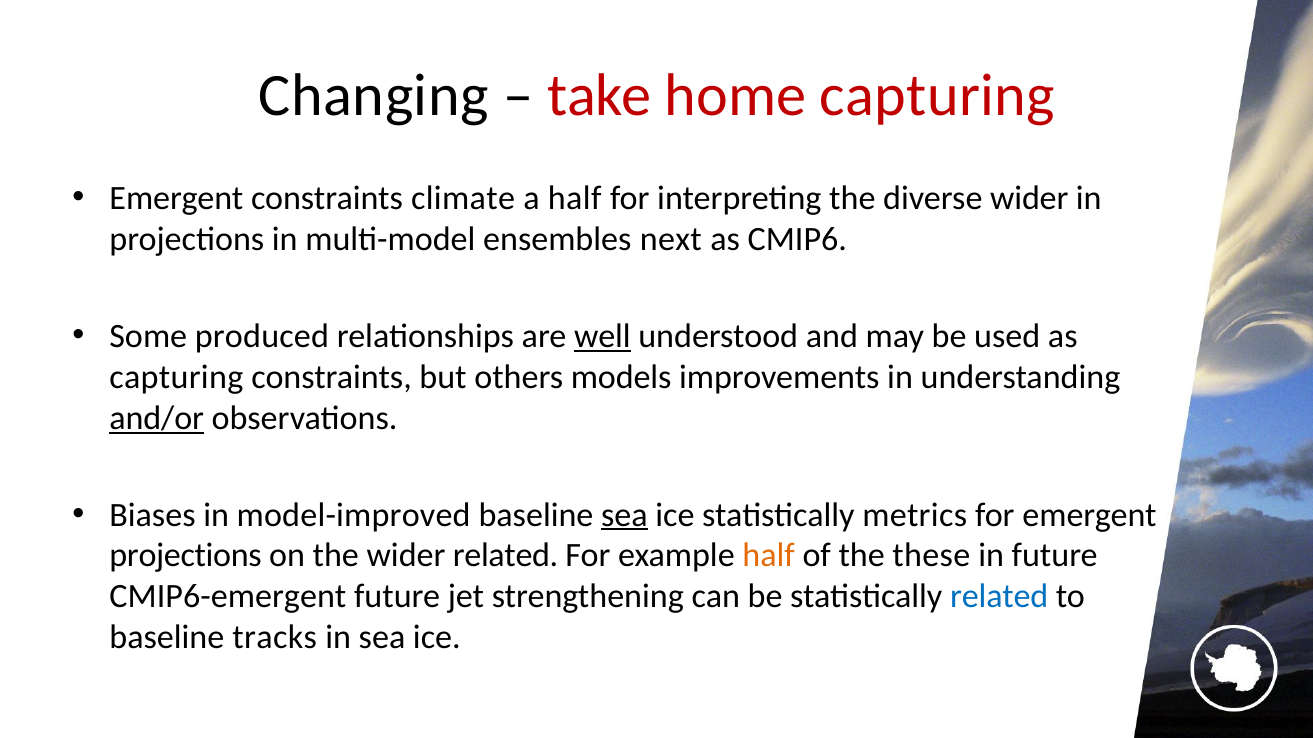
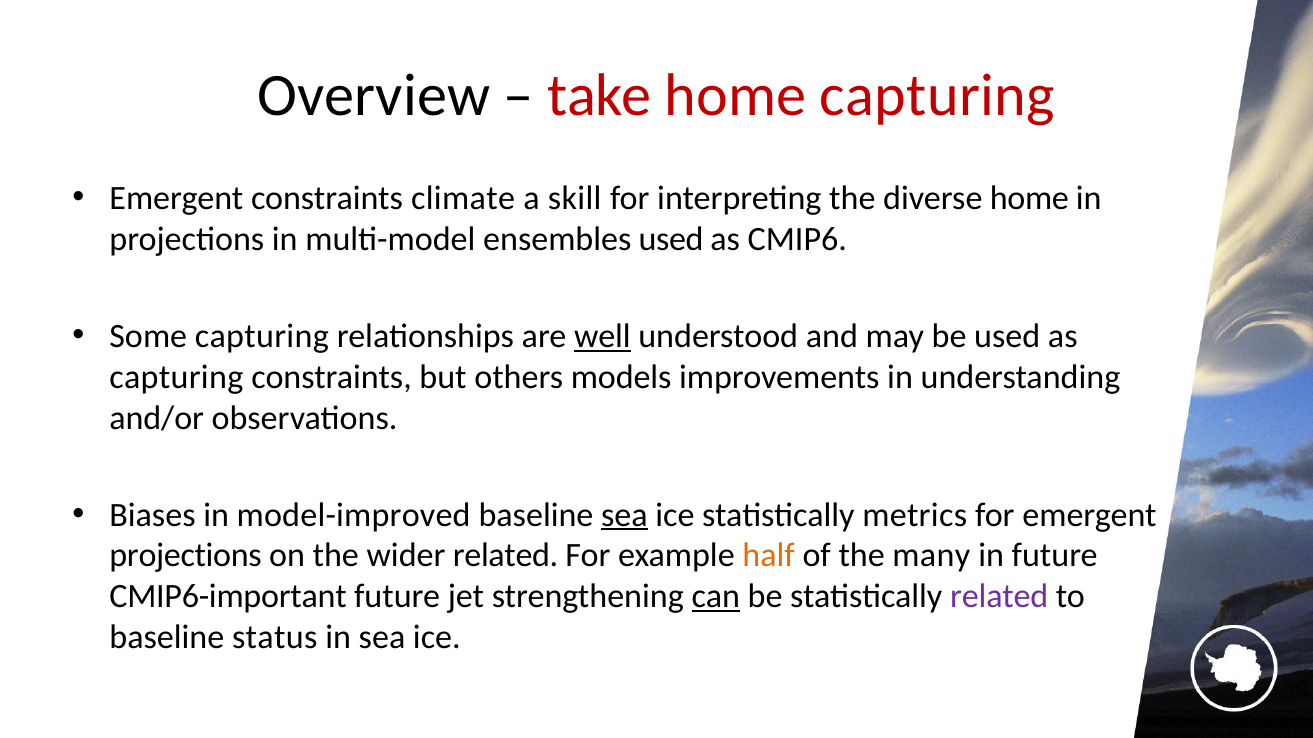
Changing: Changing -> Overview
a half: half -> skill
diverse wider: wider -> home
ensembles next: next -> used
Some produced: produced -> capturing
and/or underline: present -> none
these: these -> many
CMIP6-emergent: CMIP6-emergent -> CMIP6-important
can underline: none -> present
related at (999, 597) colour: blue -> purple
tracks: tracks -> status
